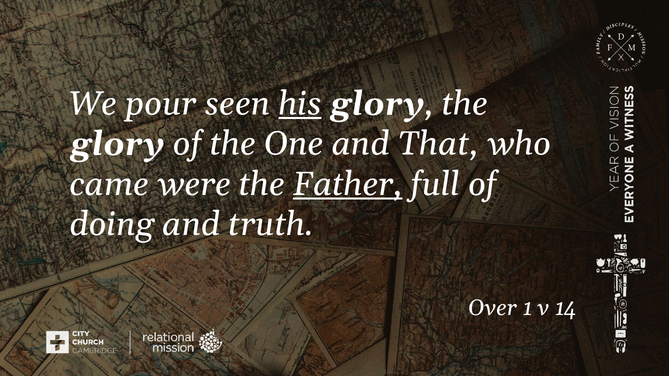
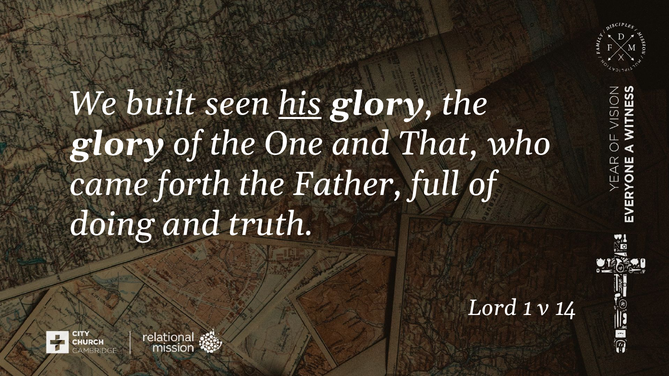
pour: pour -> built
were: were -> forth
Father underline: present -> none
Over: Over -> Lord
